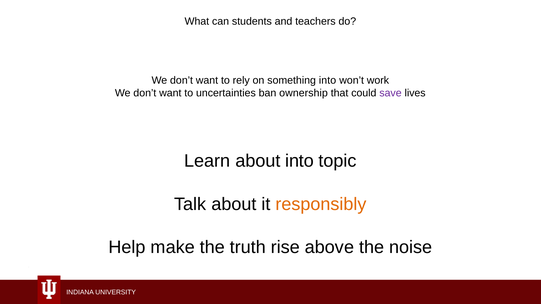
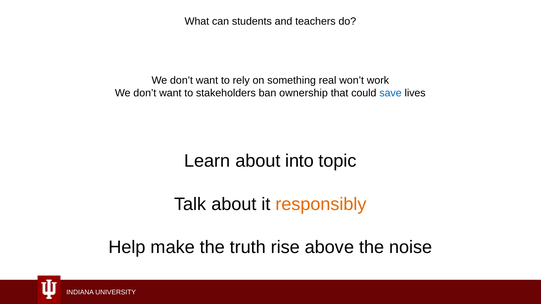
something into: into -> real
uncertainties: uncertainties -> stakeholders
save colour: purple -> blue
